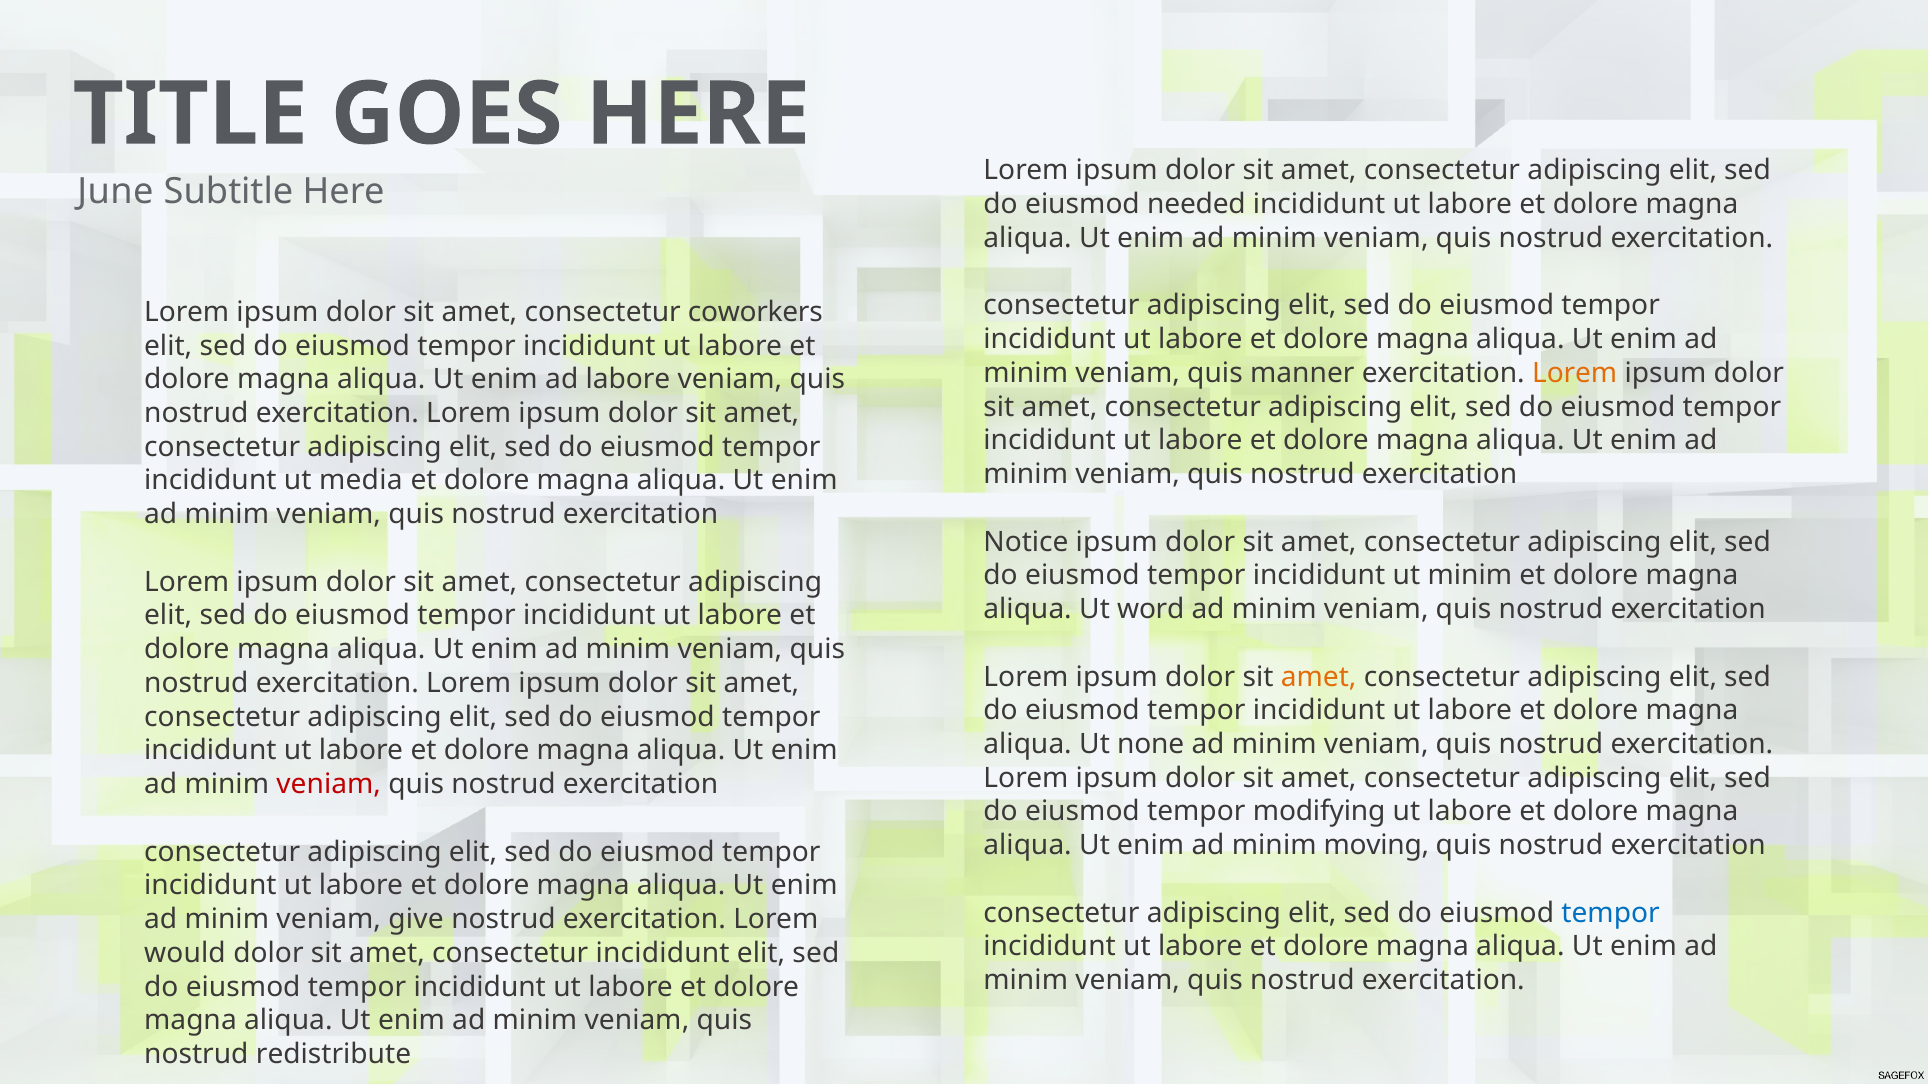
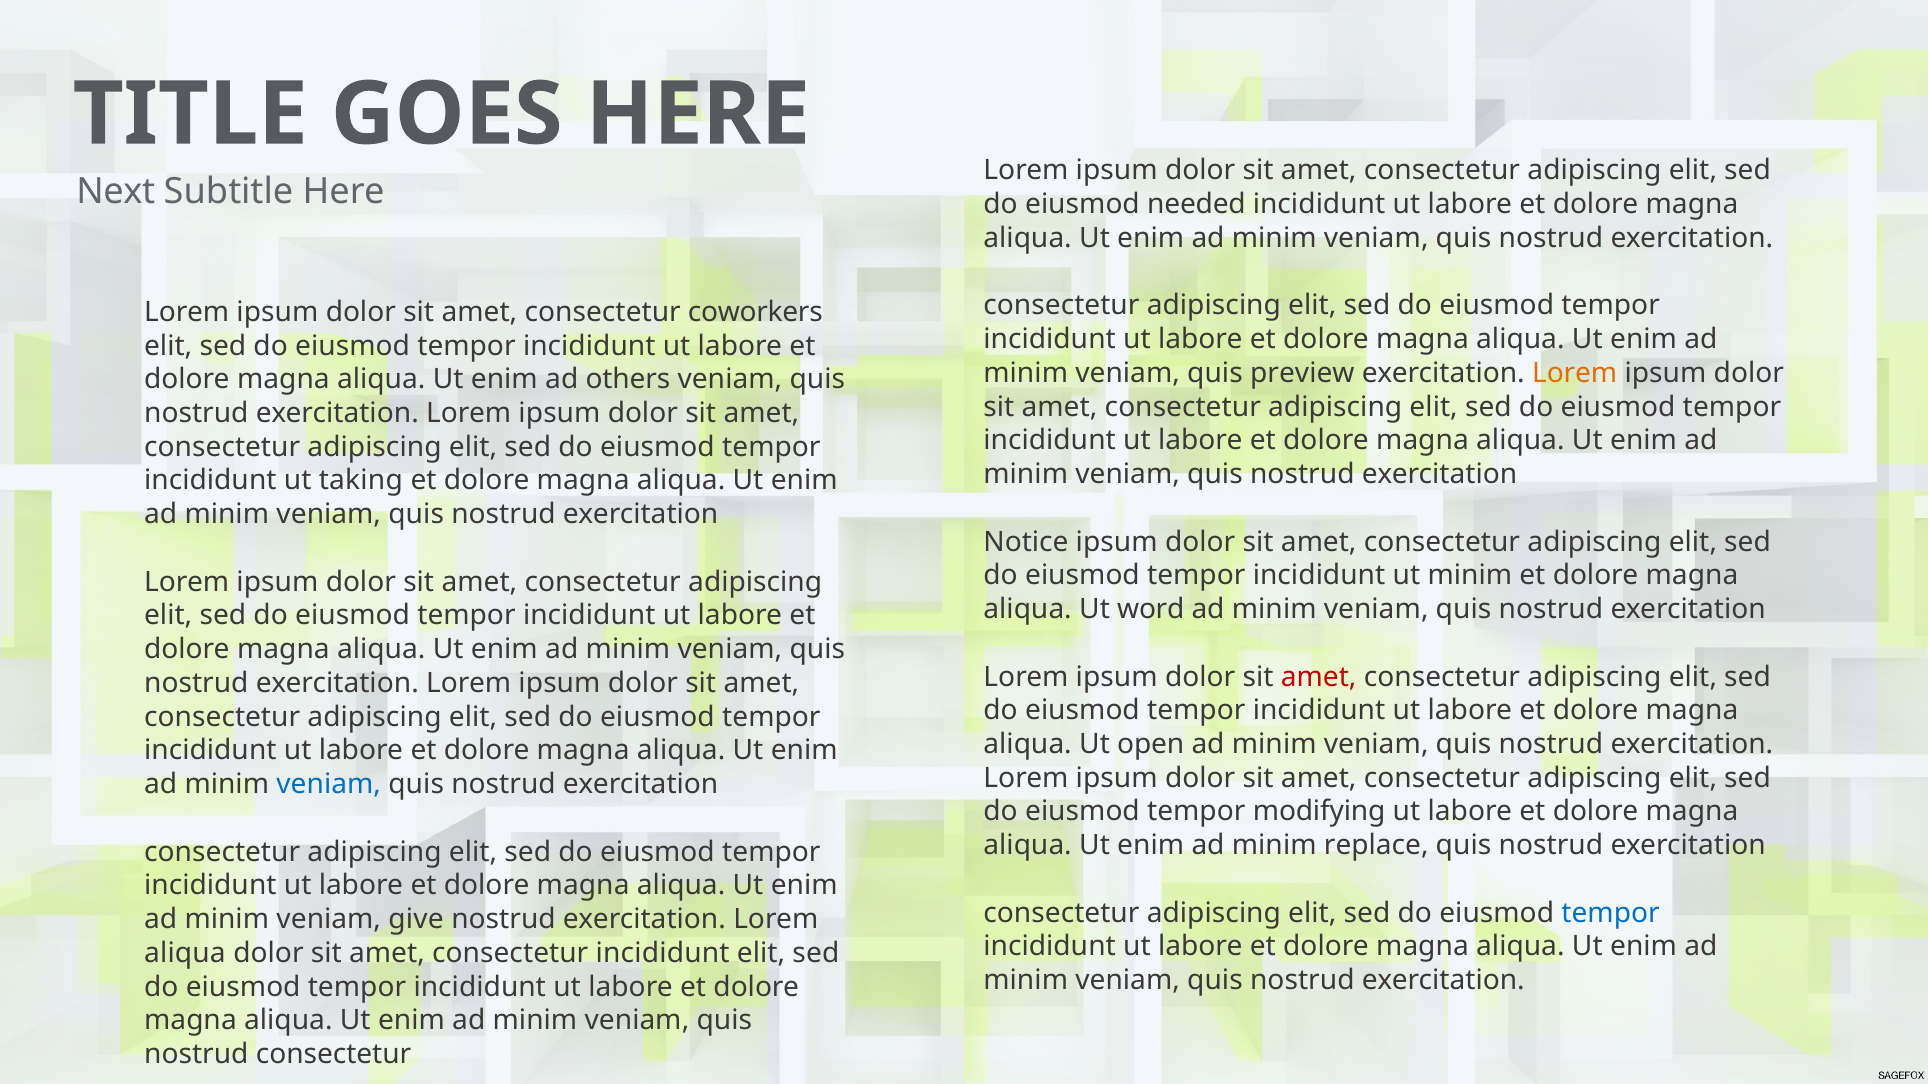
June: June -> Next
manner: manner -> preview
ad labore: labore -> others
media: media -> taking
amet at (1319, 677) colour: orange -> red
none: none -> open
veniam at (329, 785) colour: red -> blue
moving: moving -> replace
would at (185, 954): would -> aliqua
nostrud redistribute: redistribute -> consectetur
